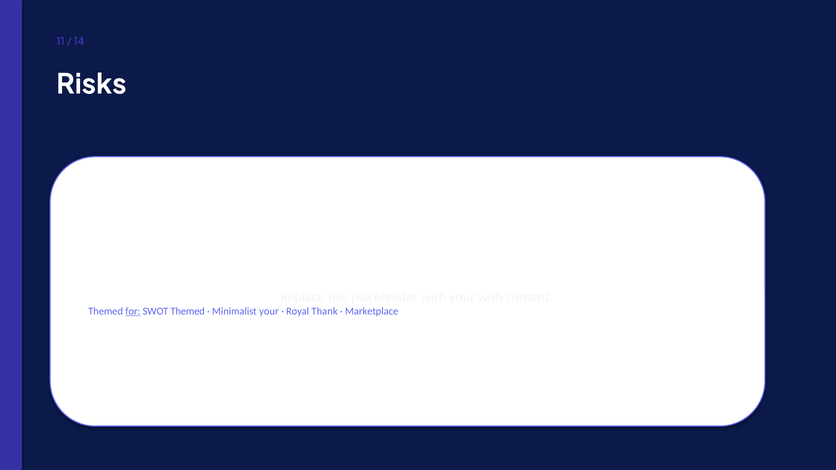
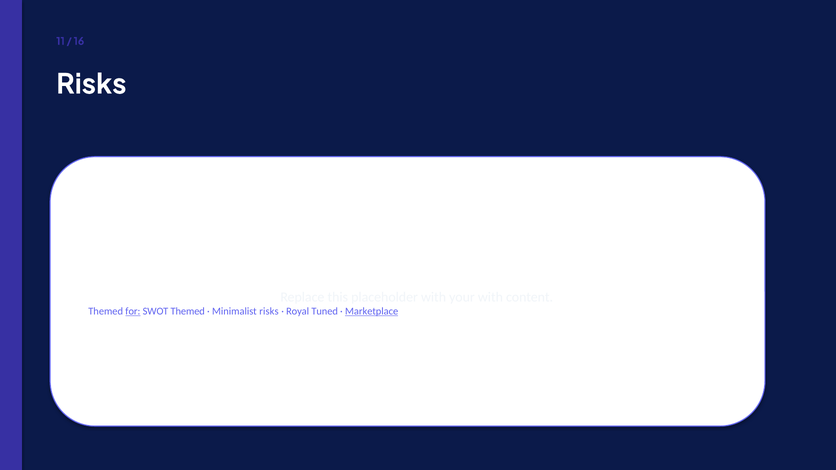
14: 14 -> 16
Minimalist your: your -> risks
Thank: Thank -> Tuned
Marketplace underline: none -> present
